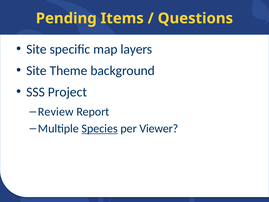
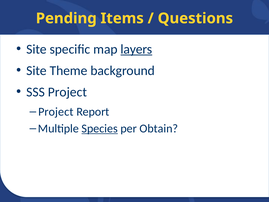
layers underline: none -> present
Review at (56, 112): Review -> Project
Viewer: Viewer -> Obtain
